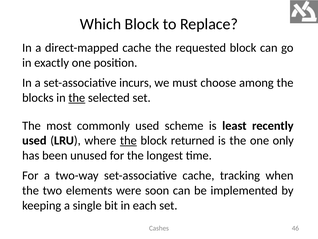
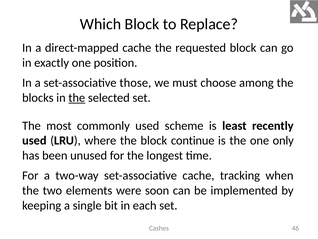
incurs: incurs -> those
the at (128, 140) underline: present -> none
returned: returned -> continue
